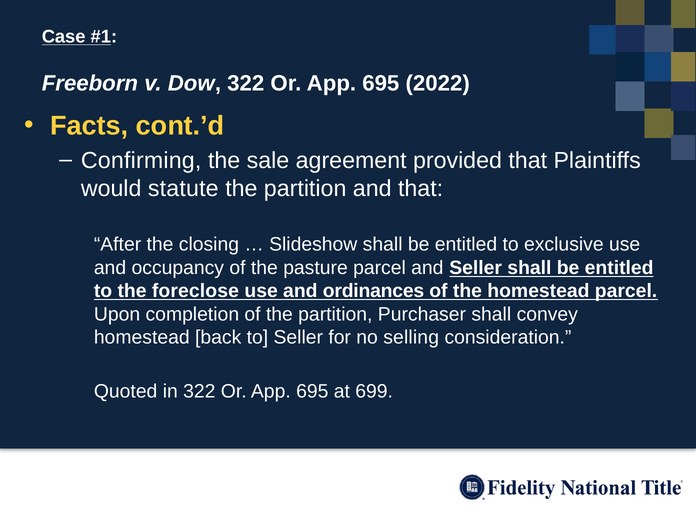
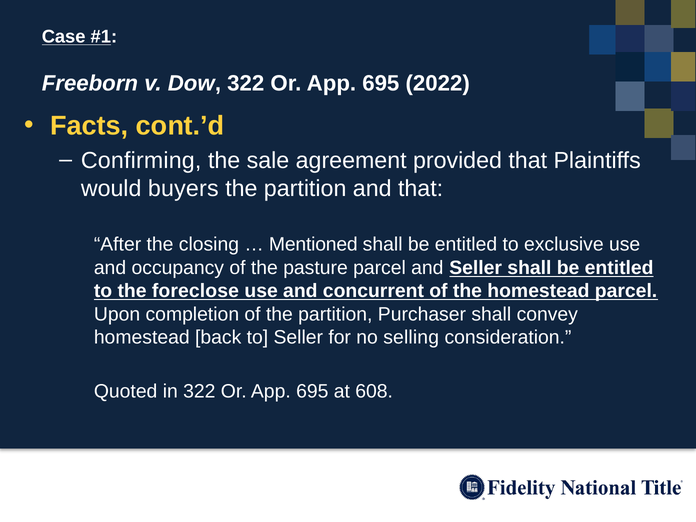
statute: statute -> buyers
Slideshow: Slideshow -> Mentioned
ordinances: ordinances -> concurrent
699: 699 -> 608
